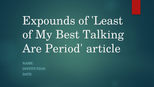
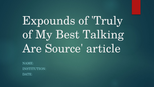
Least: Least -> Truly
Period: Period -> Source
